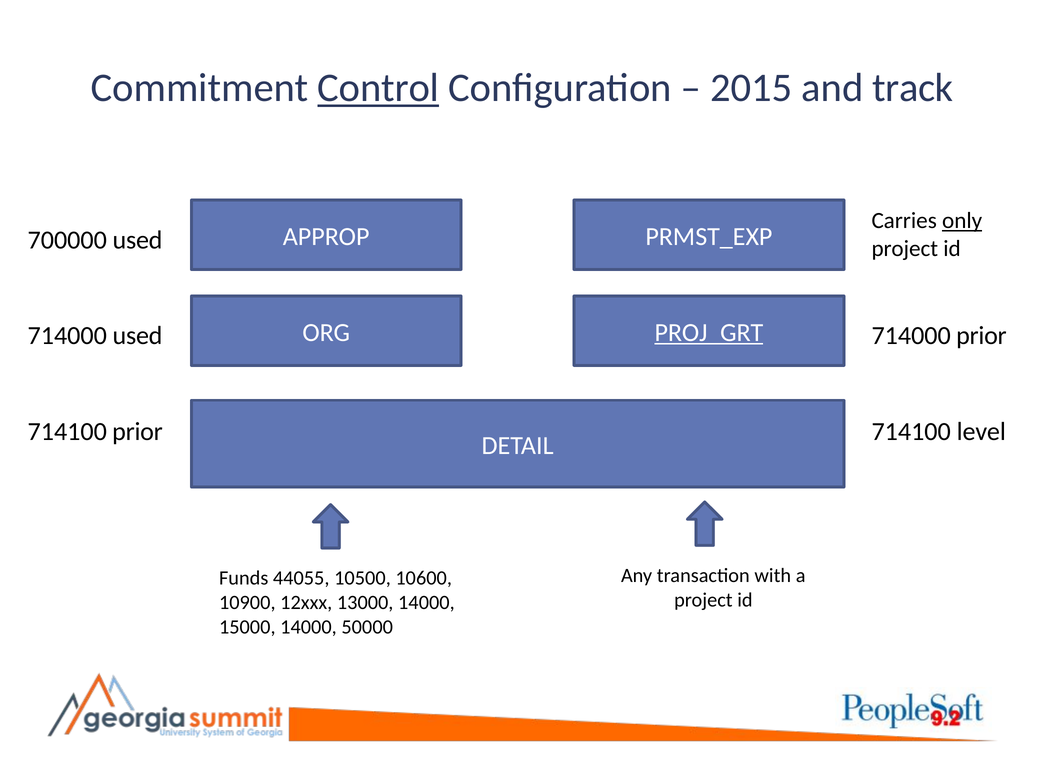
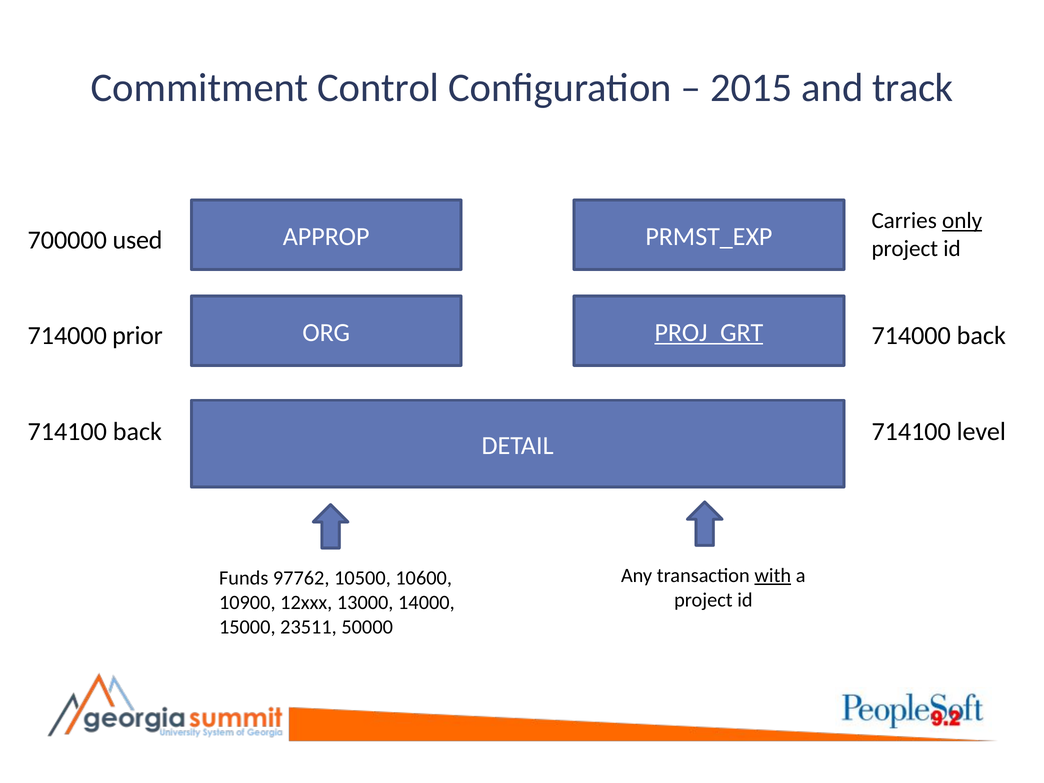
Control underline: present -> none
714000 used: used -> prior
714000 prior: prior -> back
714100 prior: prior -> back
with underline: none -> present
44055: 44055 -> 97762
15000 14000: 14000 -> 23511
